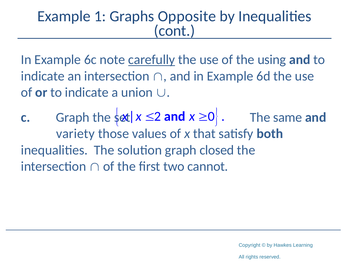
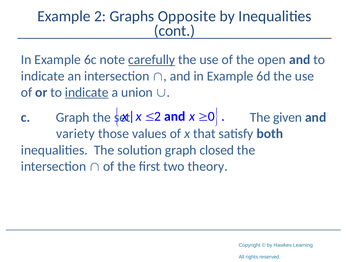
Example 1: 1 -> 2
using: using -> open
indicate at (87, 92) underline: none -> present
same: same -> given
cannot: cannot -> theory
